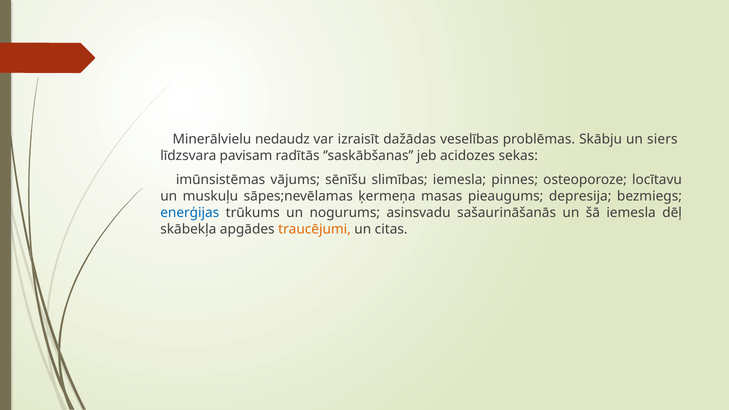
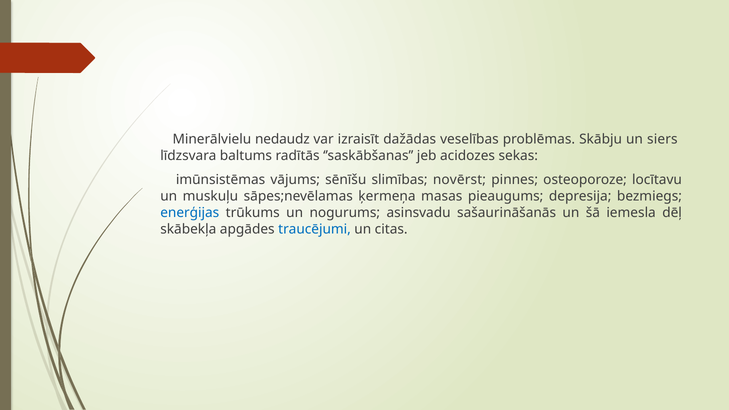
pavisam: pavisam -> baltums
slimības iemesla: iemesla -> novērst
traucējumi colour: orange -> blue
